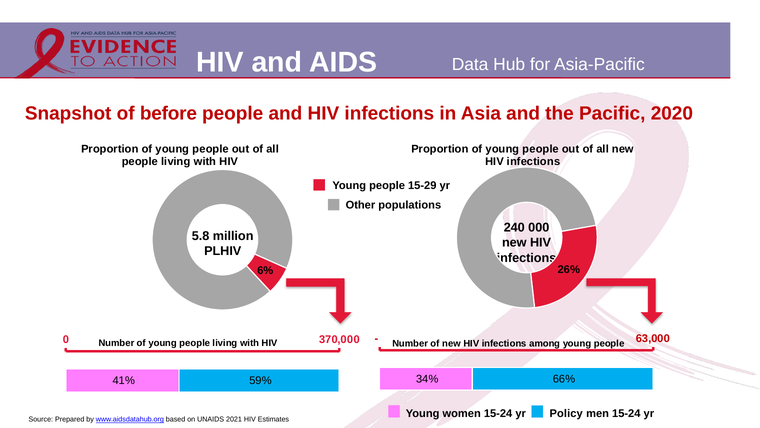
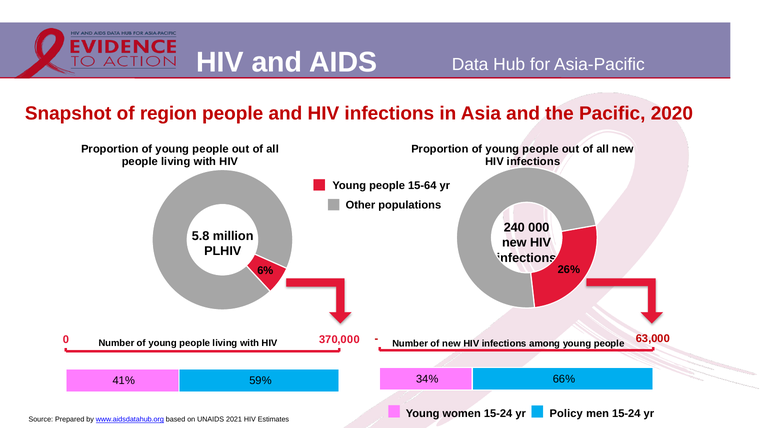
before: before -> region
15-29: 15-29 -> 15-64
